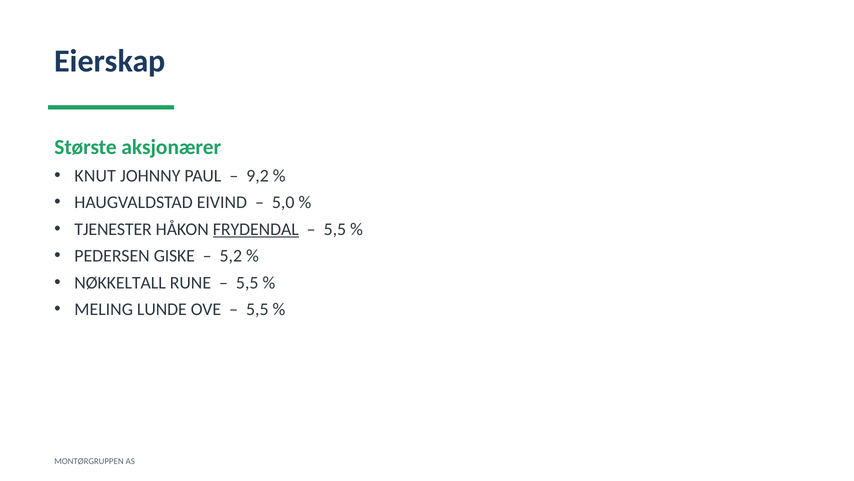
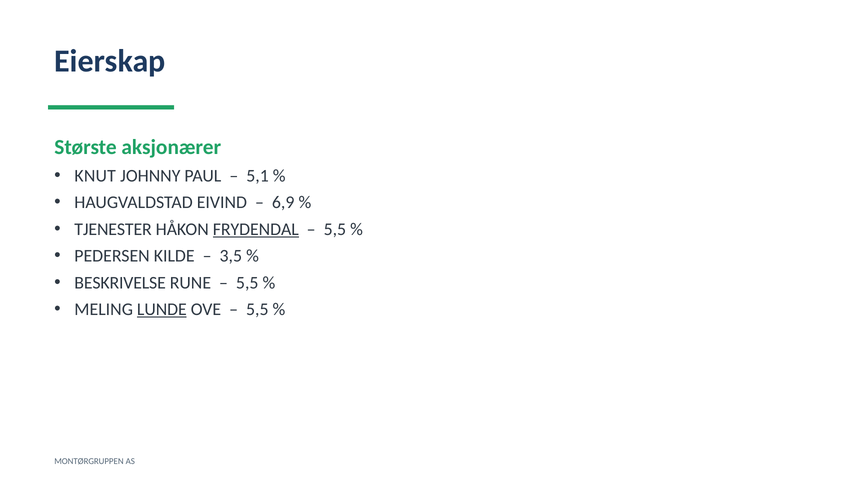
9,2: 9,2 -> 5,1
5,0: 5,0 -> 6,9
GISKE: GISKE -> KILDE
5,2: 5,2 -> 3,5
NØKKELTALL: NØKKELTALL -> BESKRIVELSE
LUNDE underline: none -> present
